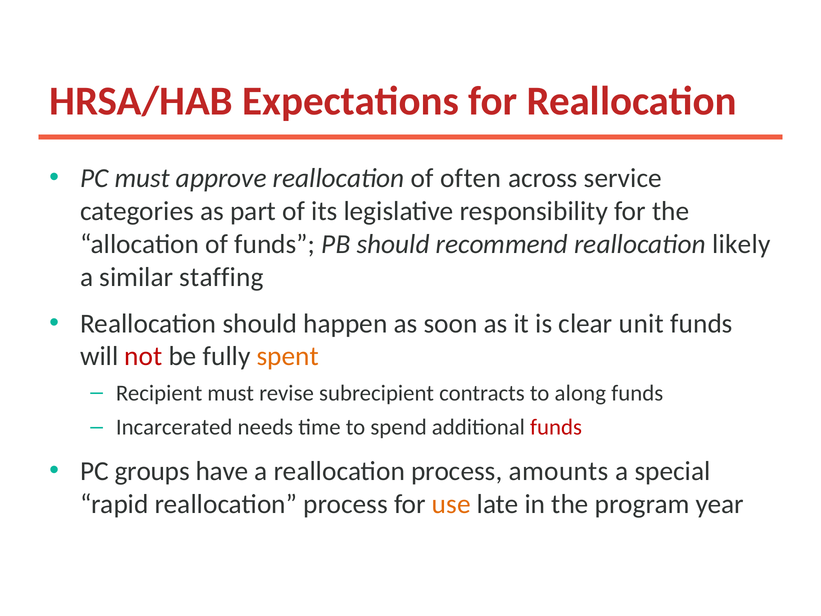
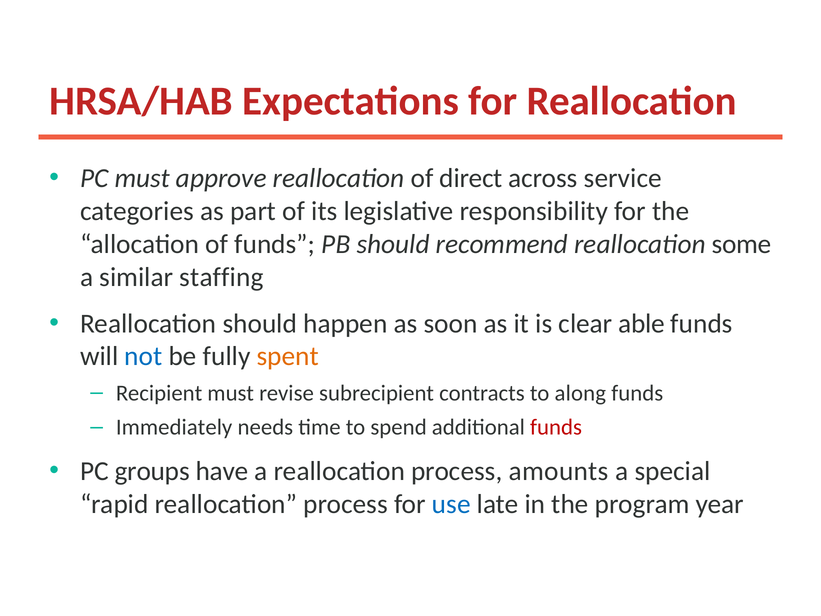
often: often -> direct
likely: likely -> some
unit: unit -> able
not colour: red -> blue
Incarcerated: Incarcerated -> Immediately
use colour: orange -> blue
